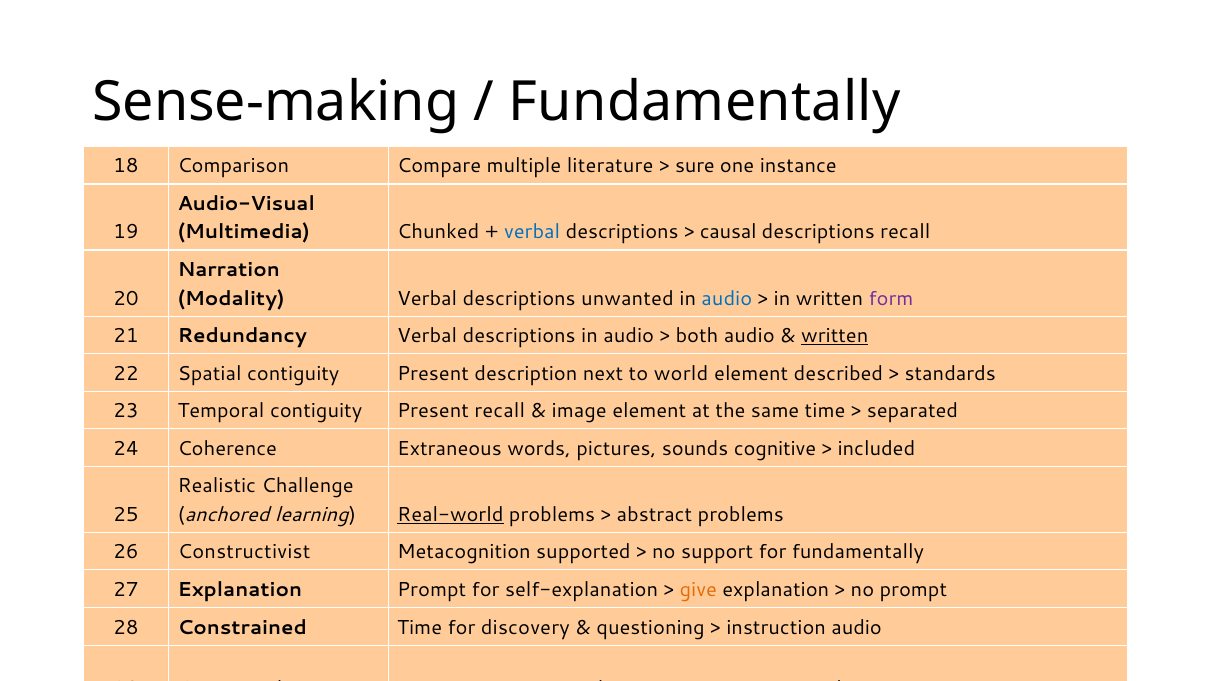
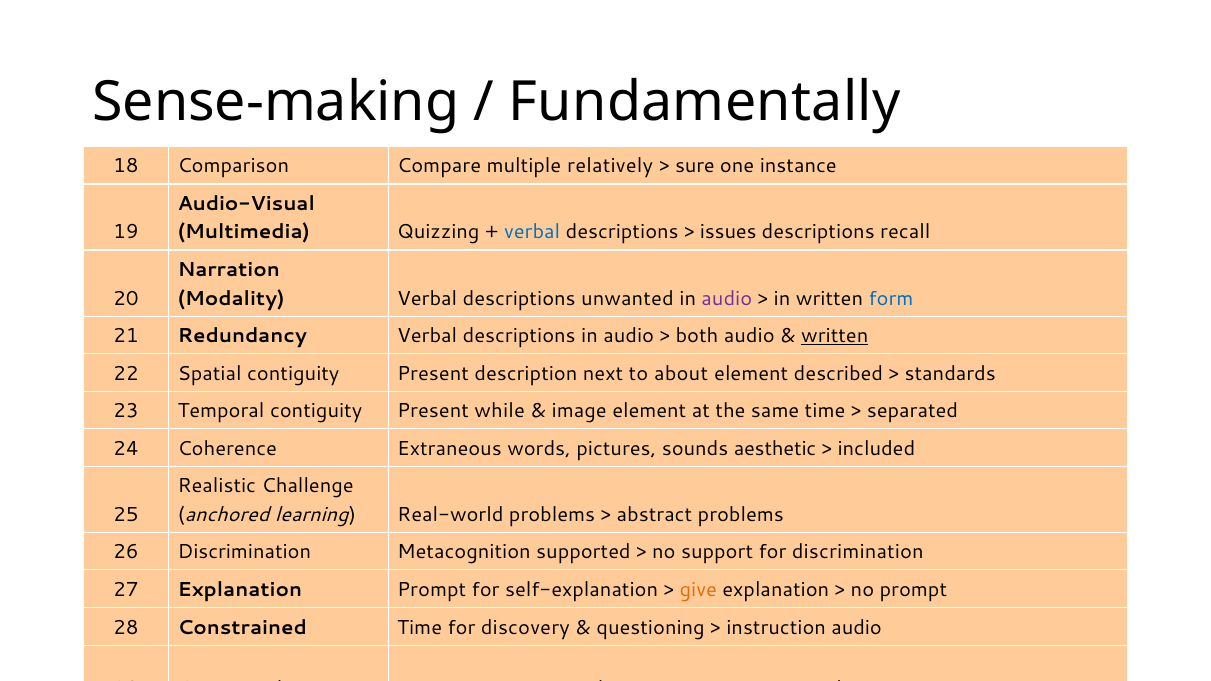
literature: literature -> relatively
Chunked: Chunked -> Quizzing
causal: causal -> issues
audio at (727, 298) colour: blue -> purple
form colour: purple -> blue
world: world -> about
Present recall: recall -> while
sounds cognitive: cognitive -> aesthetic
Real-world underline: present -> none
26 Constructivist: Constructivist -> Discrimination
for fundamentally: fundamentally -> discrimination
